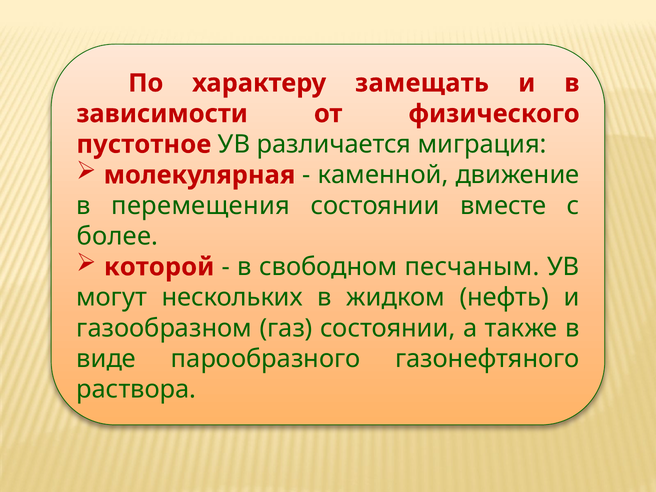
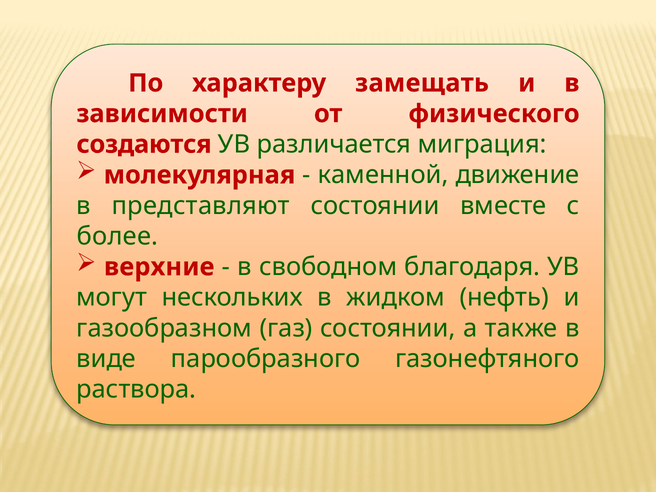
пустотное: пустотное -> создаются
перемещения: перемещения -> представляют
которой: которой -> верхние
песчаным: песчаным -> благодаря
